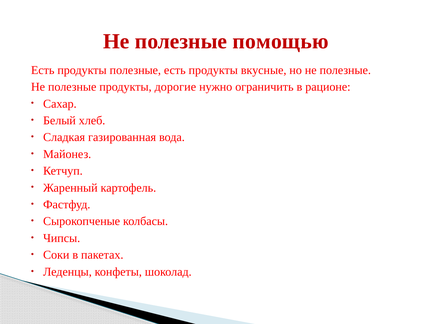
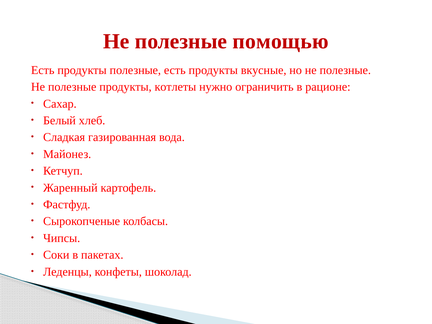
дорогие: дорогие -> котлеты
